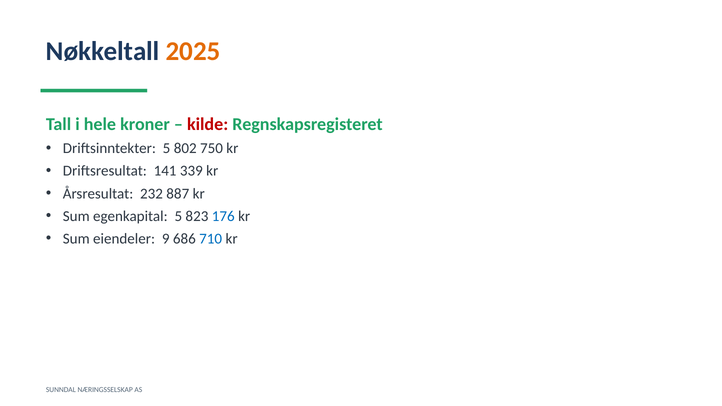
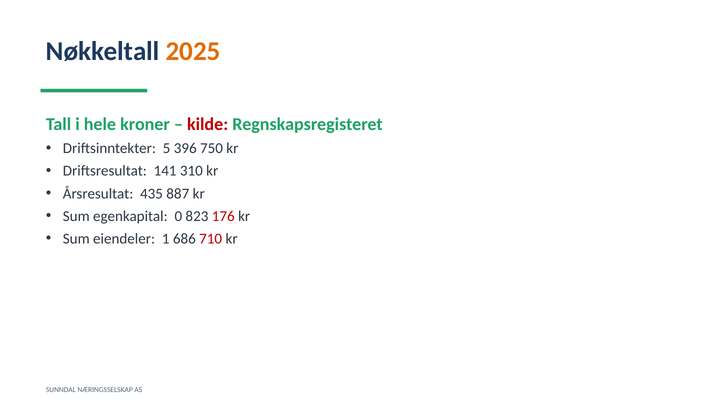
802: 802 -> 396
339: 339 -> 310
232: 232 -> 435
egenkapital 5: 5 -> 0
176 colour: blue -> red
9: 9 -> 1
710 colour: blue -> red
